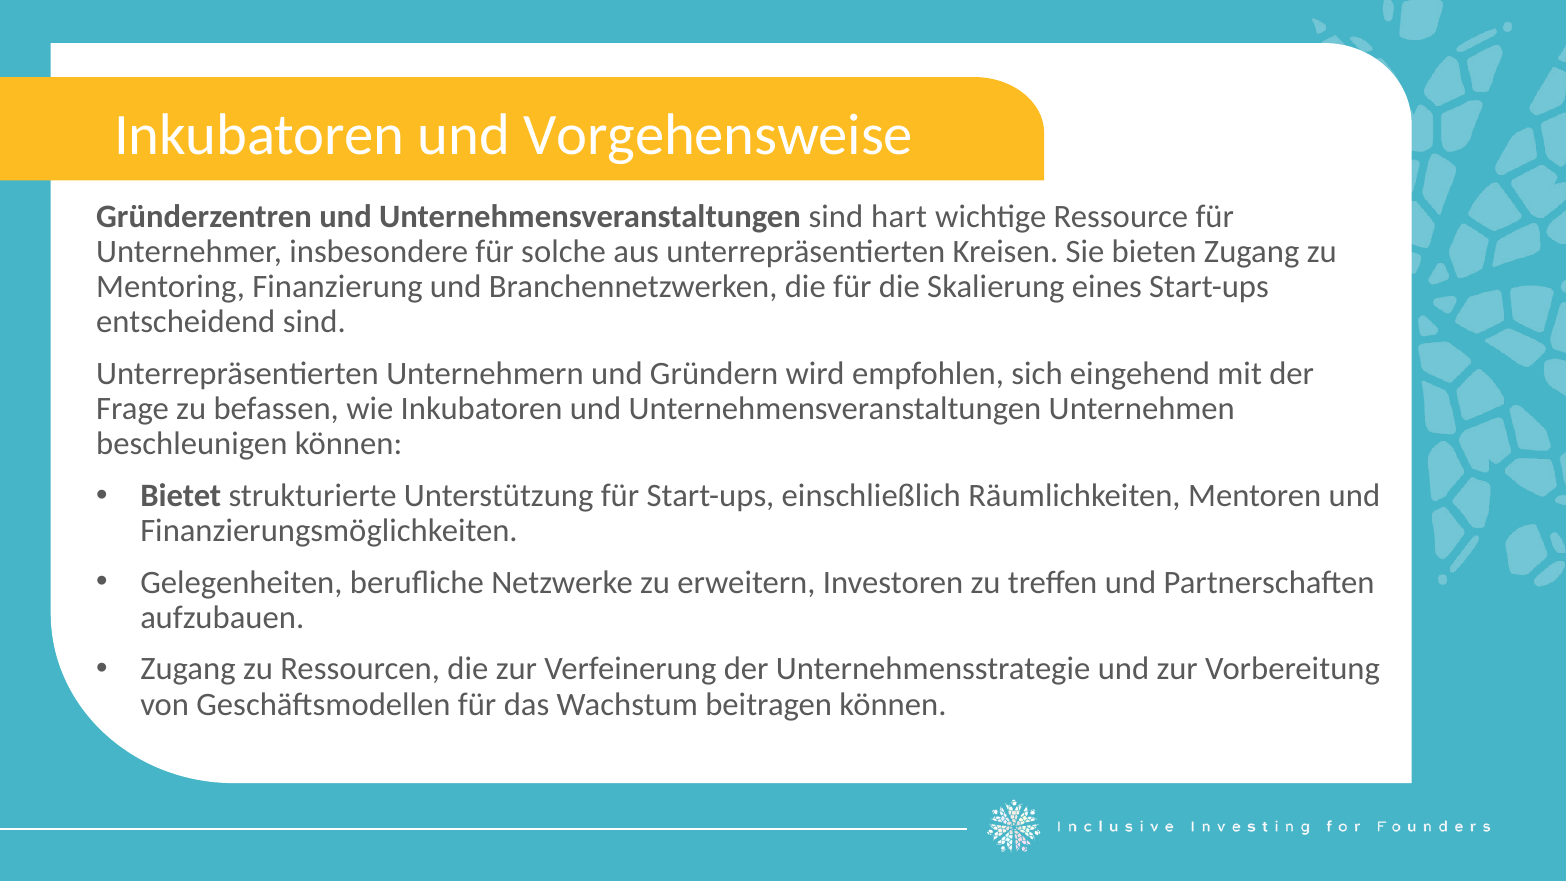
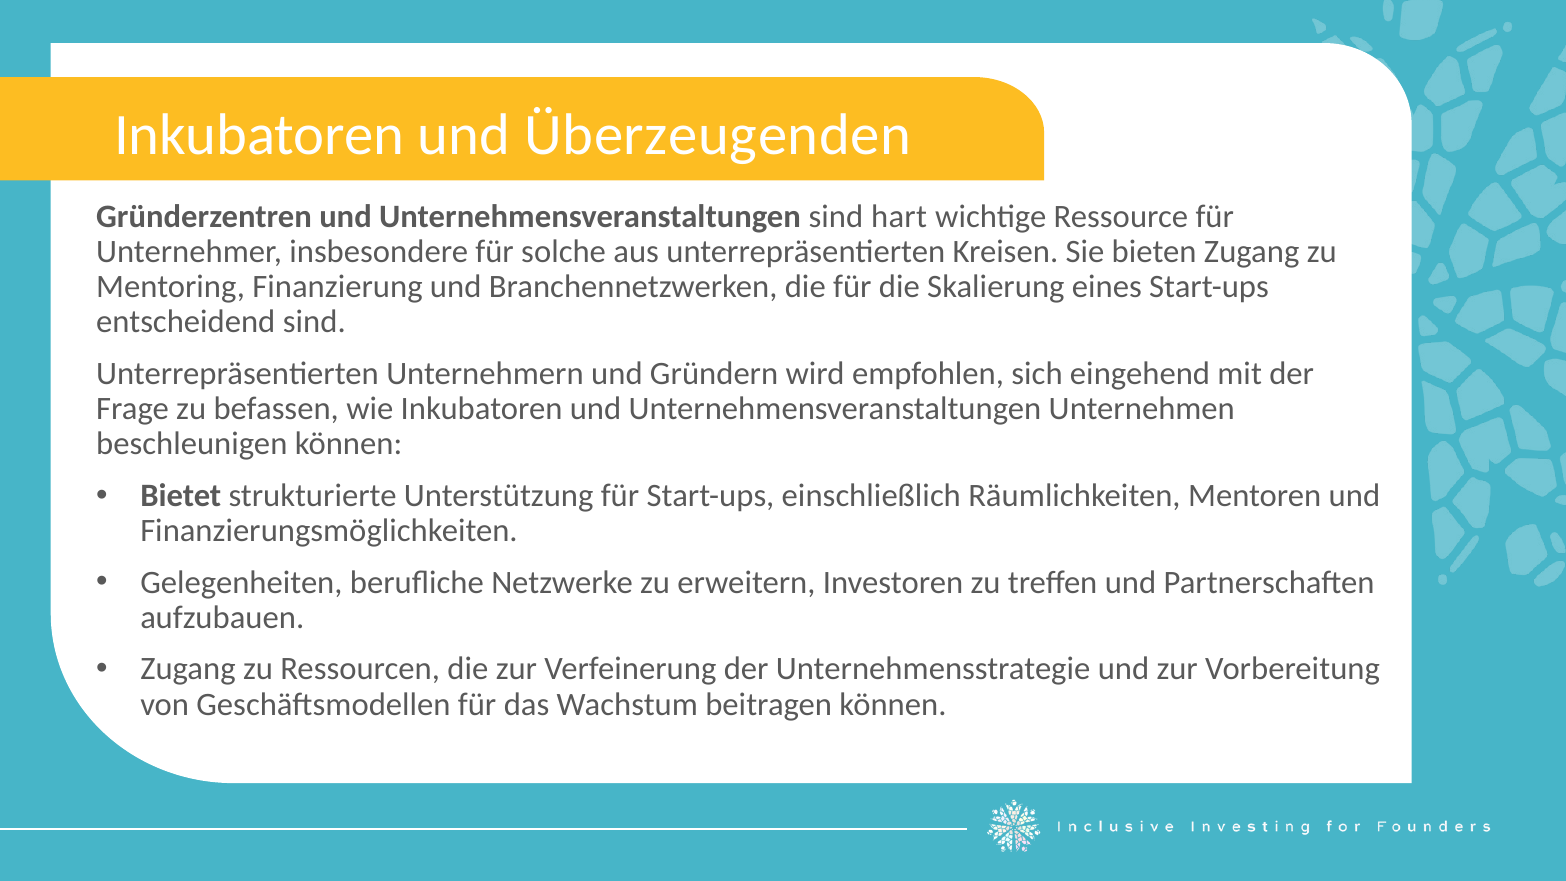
Vorgehensweise: Vorgehensweise -> Überzeugenden
